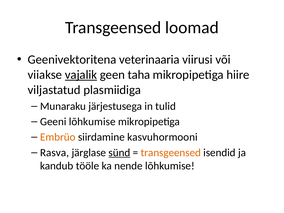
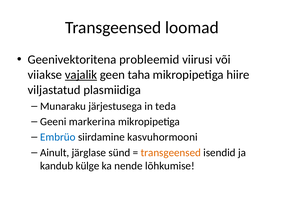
veterinaaria: veterinaaria -> probleemid
tulid: tulid -> teda
Geeni lõhkumise: lõhkumise -> markerina
Embrüo colour: orange -> blue
Rasva: Rasva -> Ainult
sünd underline: present -> none
tööle: tööle -> külge
